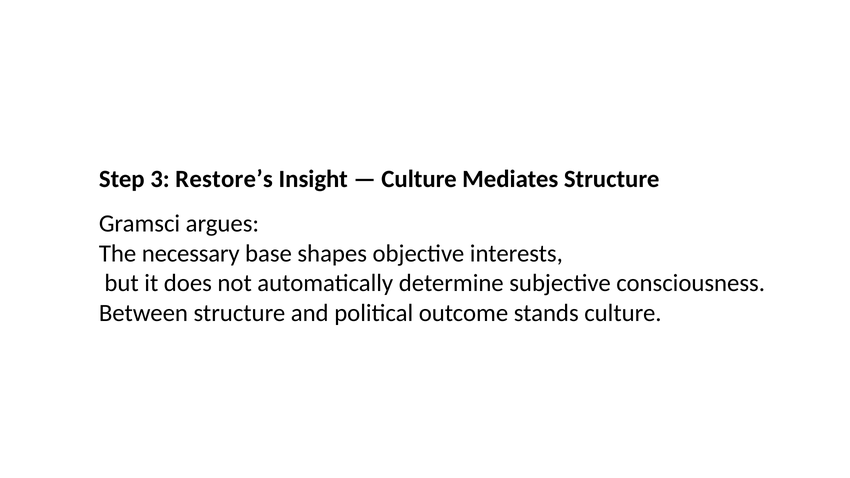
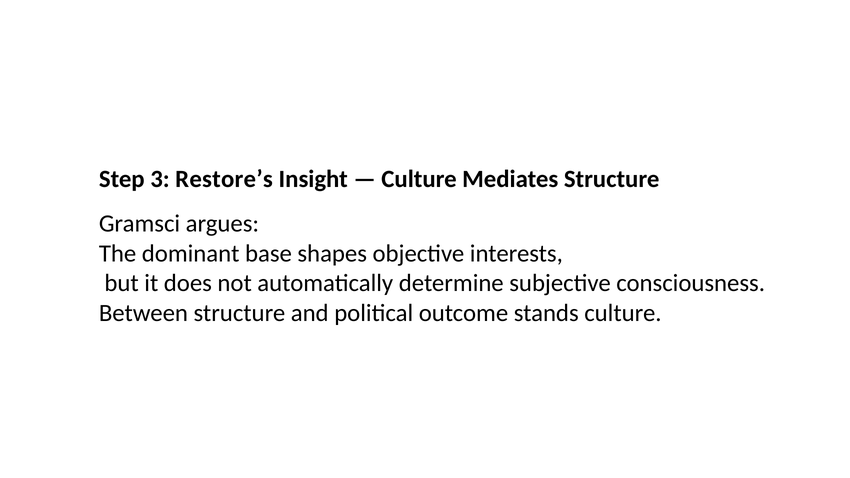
necessary: necessary -> dominant
